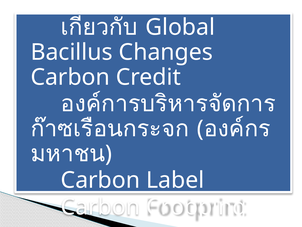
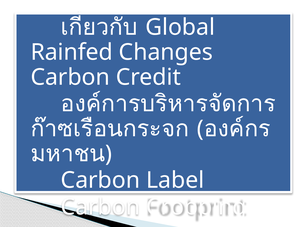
Bacillus: Bacillus -> Rainfed
